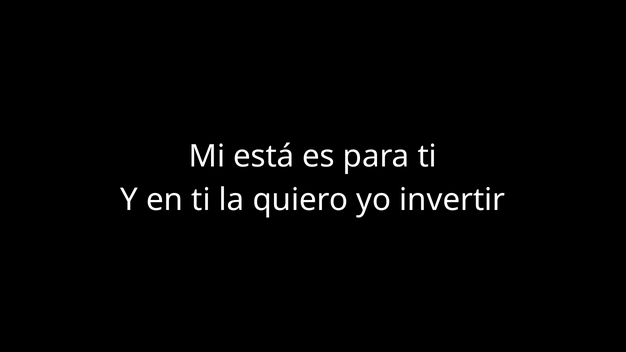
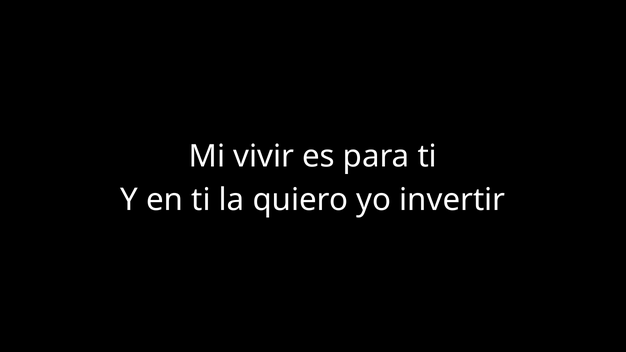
está: está -> vivir
